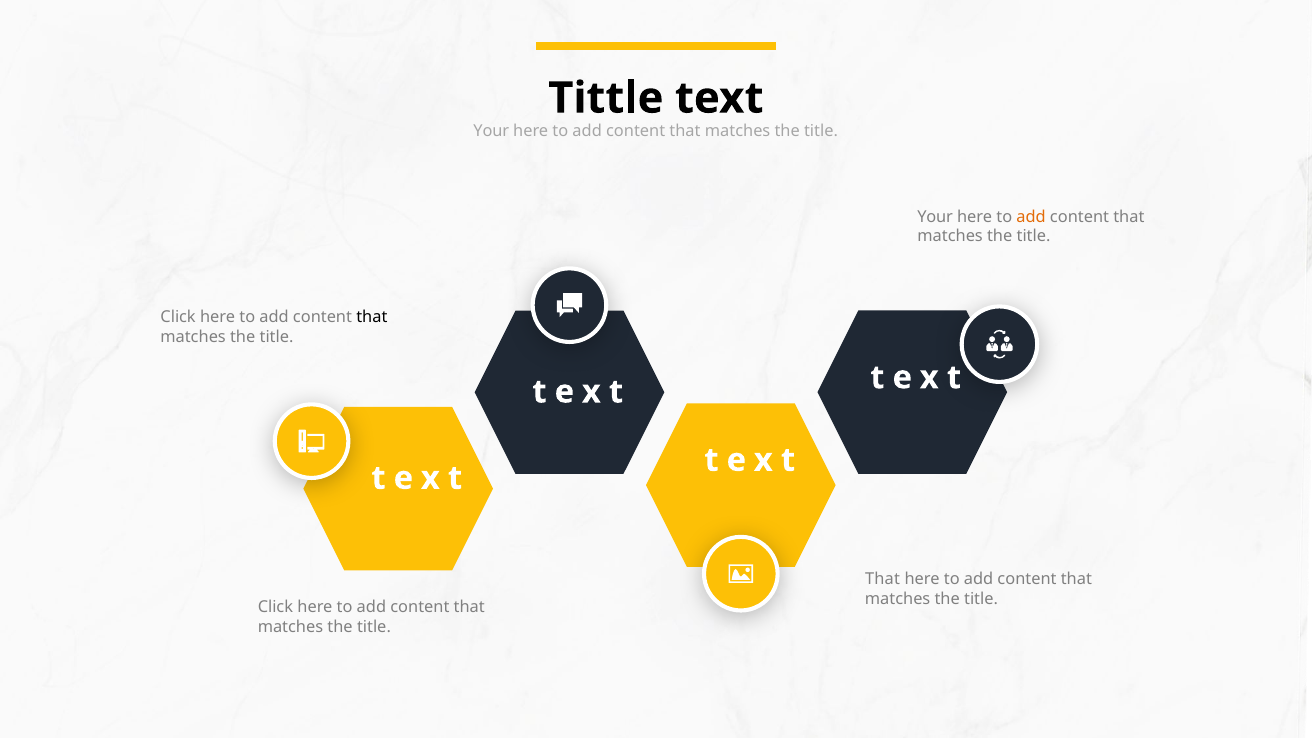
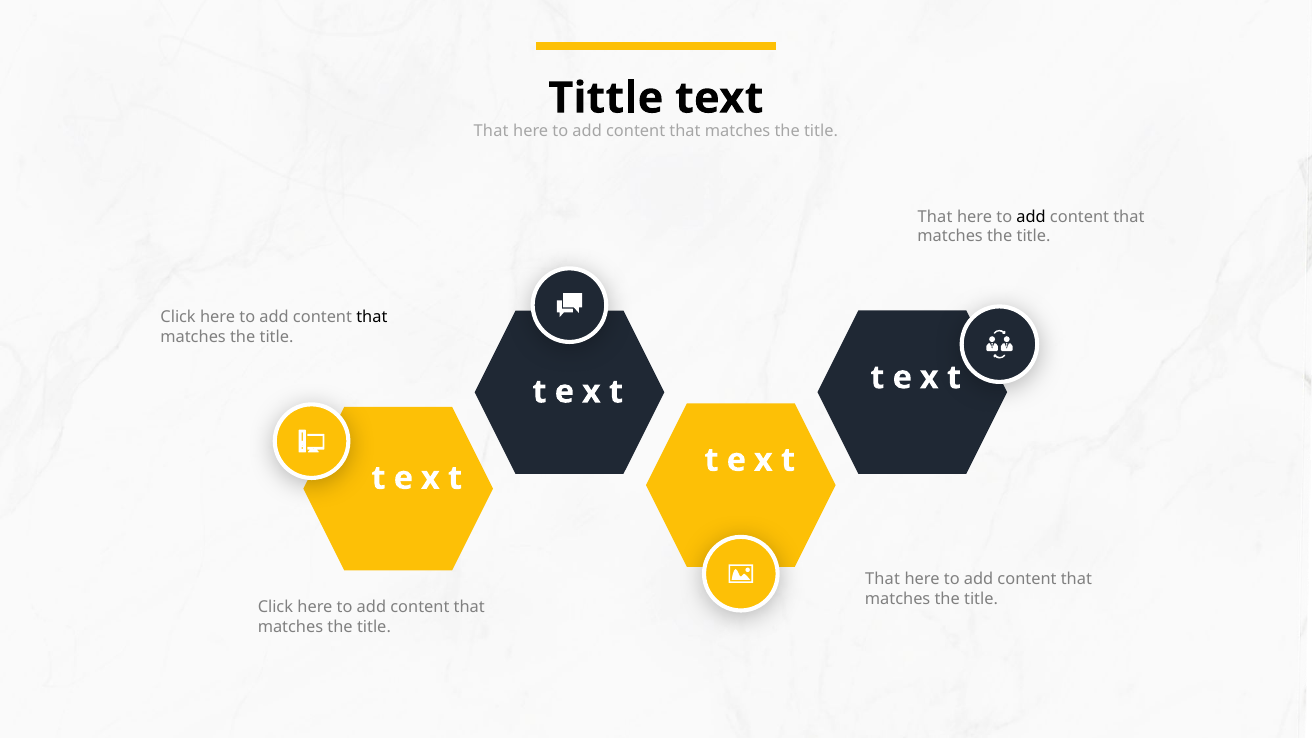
Your at (491, 131): Your -> That
Your at (935, 217): Your -> That
add at (1031, 217) colour: orange -> black
